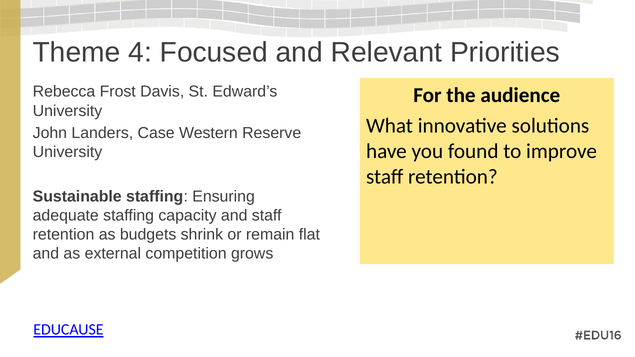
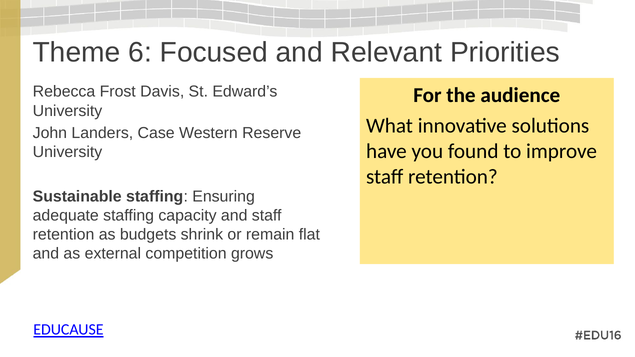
4: 4 -> 6
